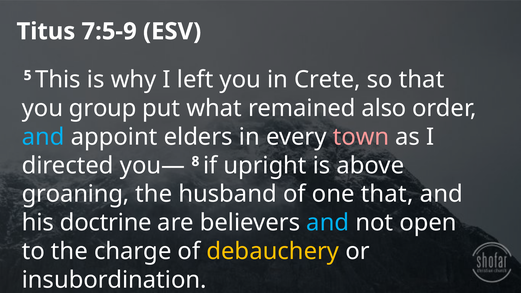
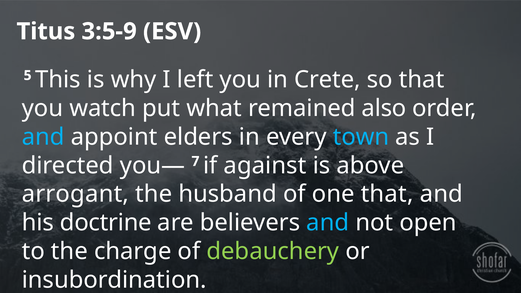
7:5-9: 7:5-9 -> 3:5-9
group: group -> watch
town colour: pink -> light blue
8: 8 -> 7
upright: upright -> against
groaning: groaning -> arrogant
debauchery colour: yellow -> light green
